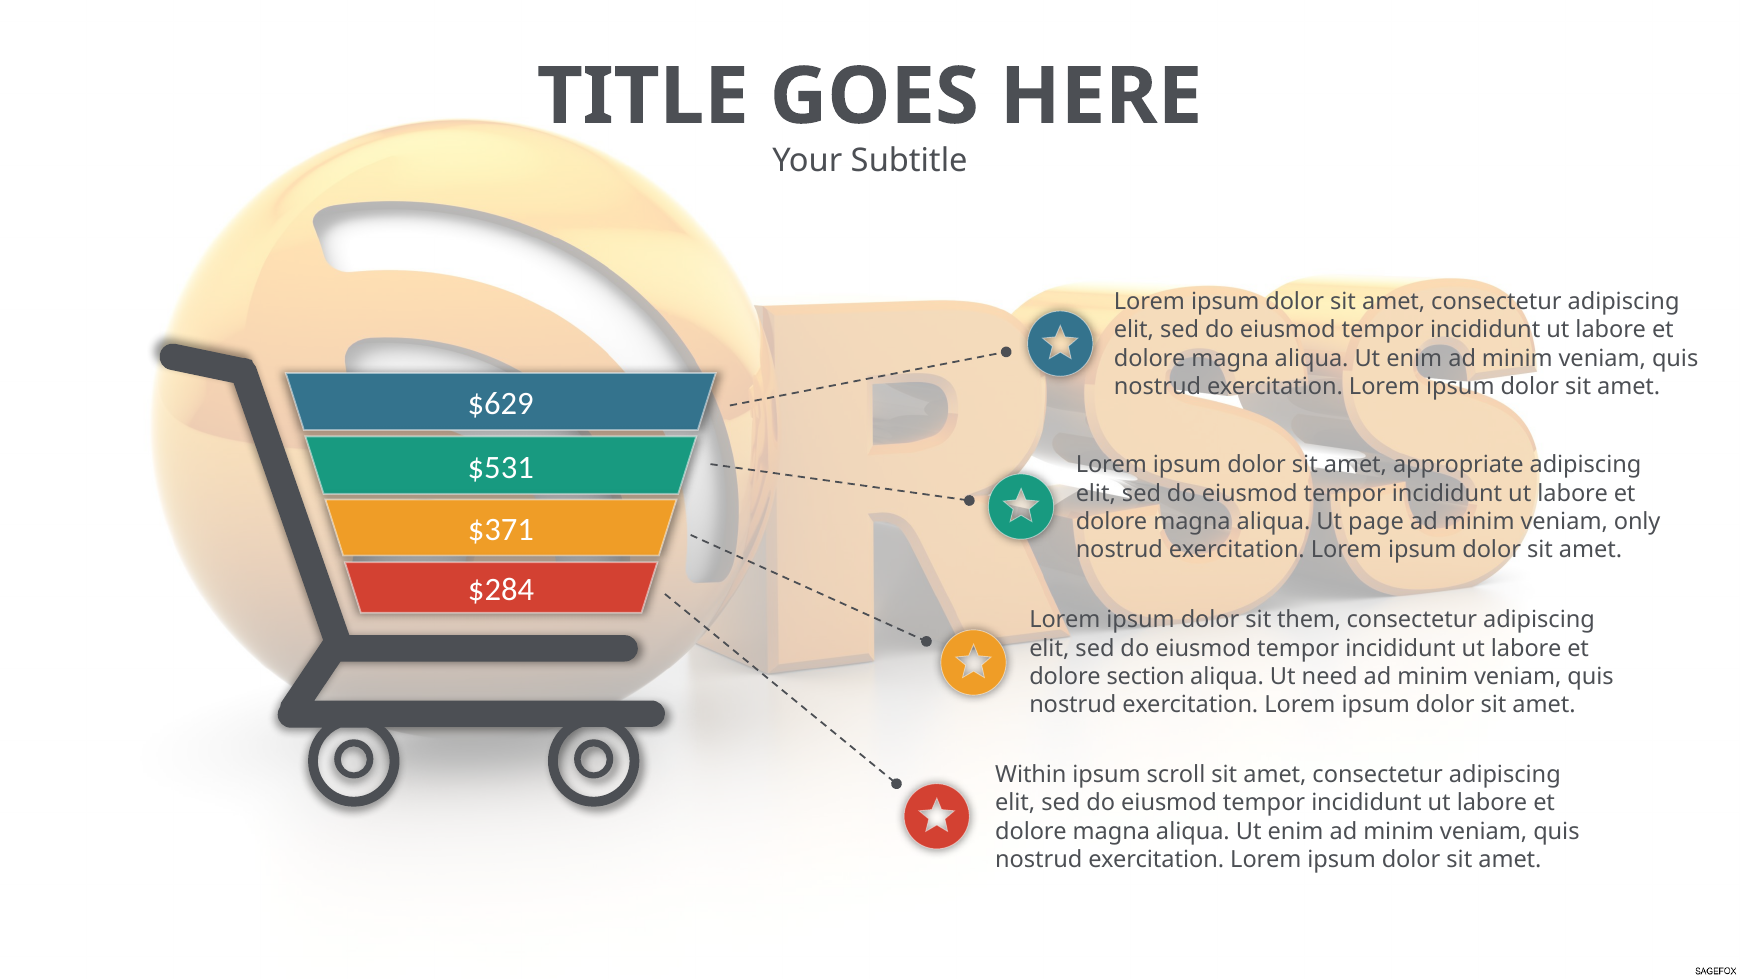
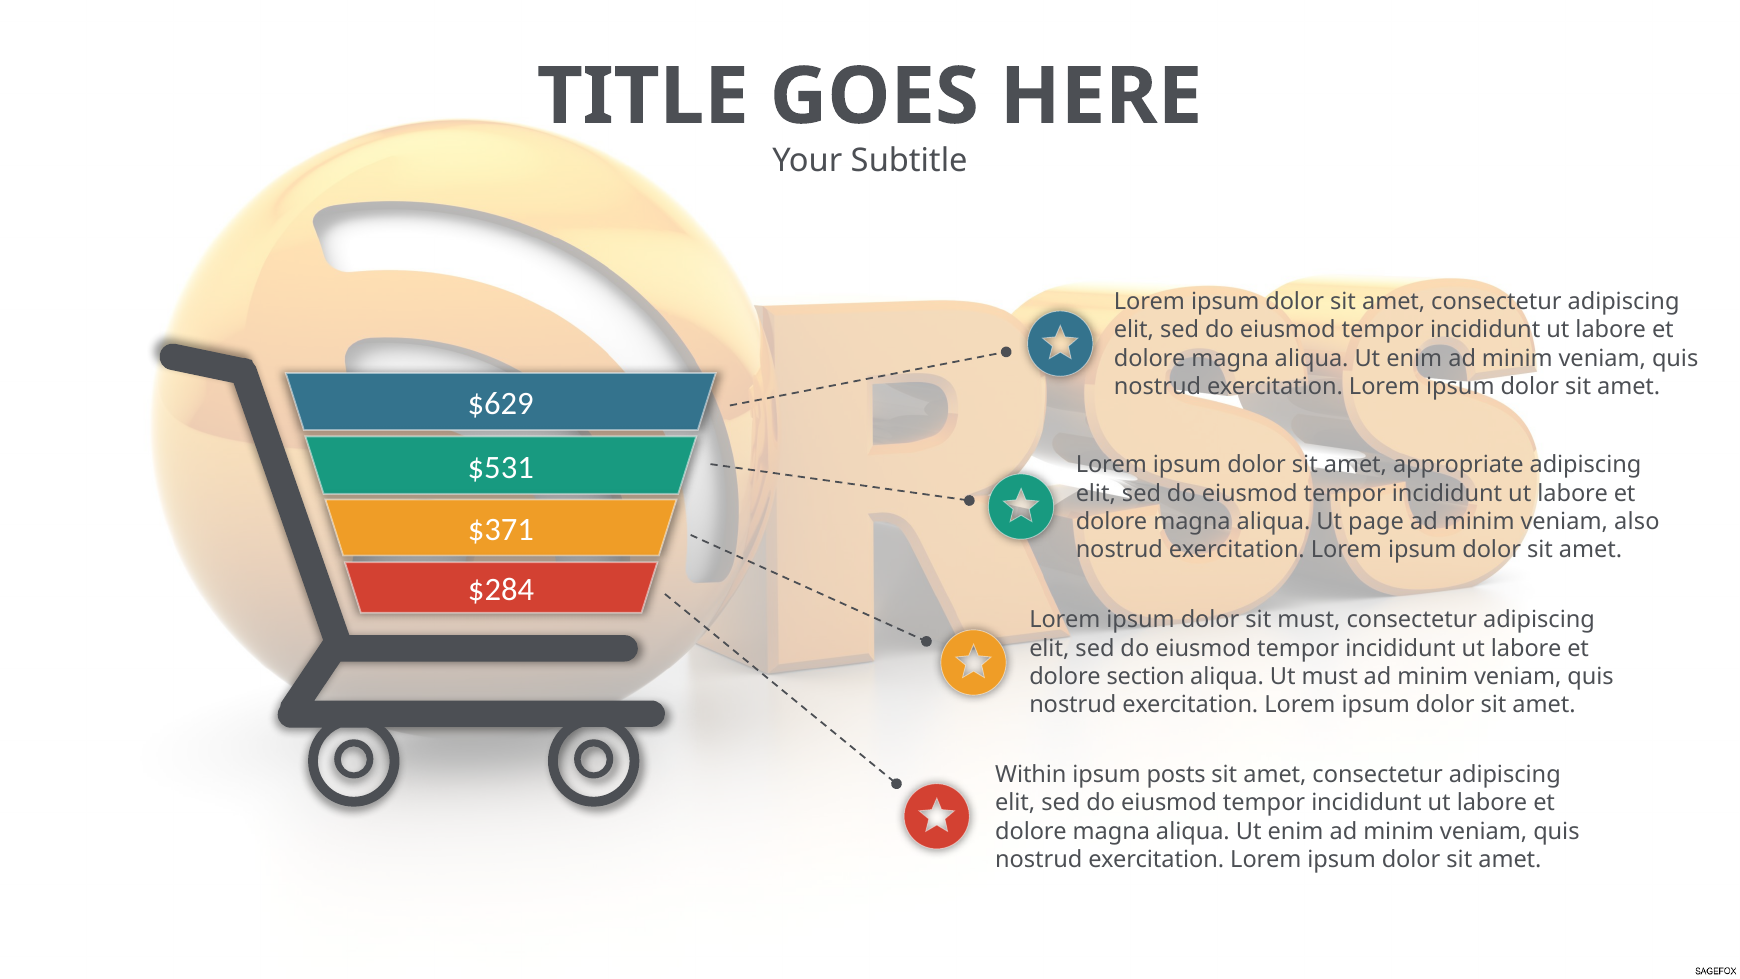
only: only -> also
sit them: them -> must
Ut need: need -> must
scroll: scroll -> posts
